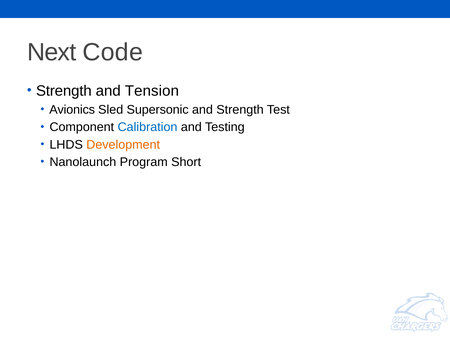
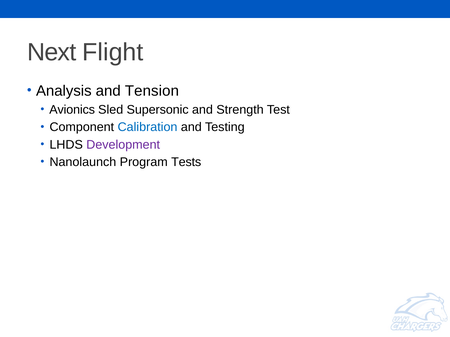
Code: Code -> Flight
Strength at (64, 91): Strength -> Analysis
Development colour: orange -> purple
Short: Short -> Tests
